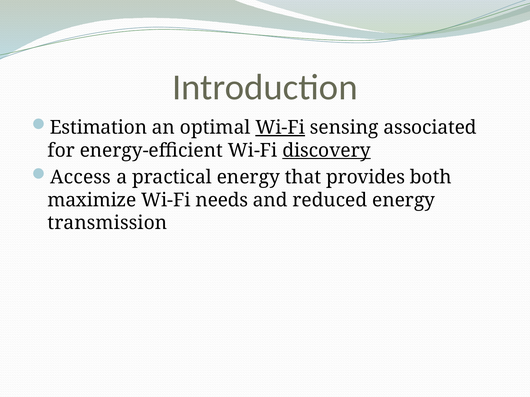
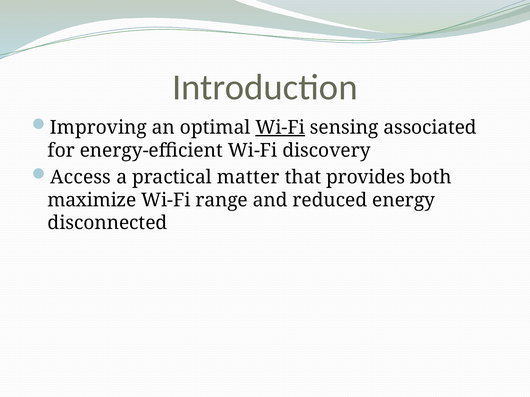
Estimation: Estimation -> Improving
discovery underline: present -> none
practical energy: energy -> matter
needs: needs -> range
transmission: transmission -> disconnected
